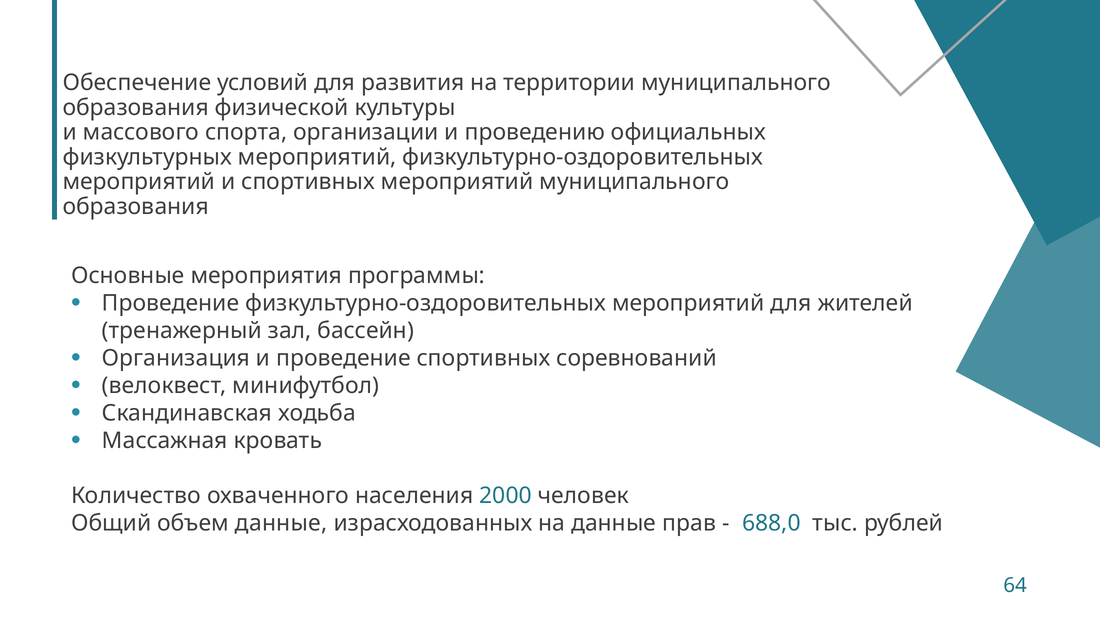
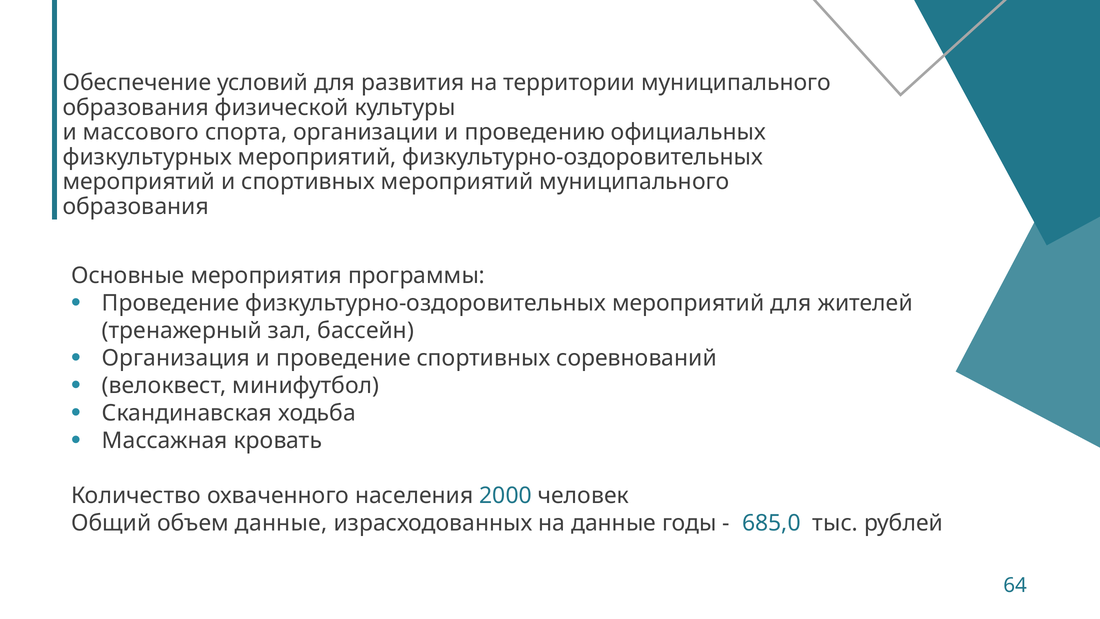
прав: прав -> годы
688,0: 688,0 -> 685,0
